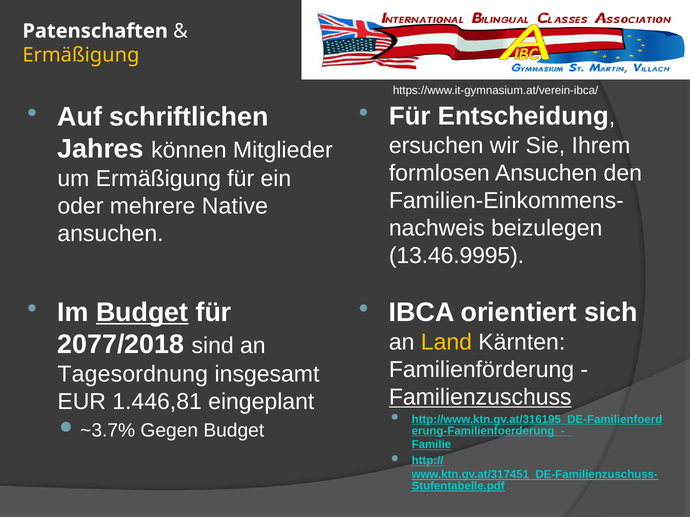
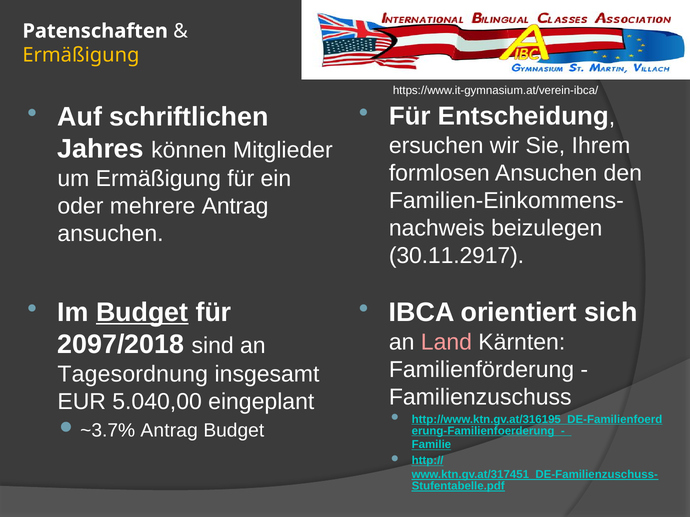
mehrere Native: Native -> Antrag
13.46.9995: 13.46.9995 -> 30.11.2917
Land colour: yellow -> pink
2077/2018: 2077/2018 -> 2097/2018
Familienzuschuss underline: present -> none
1.446,81: 1.446,81 -> 5.040,00
Gegen at (169, 431): Gegen -> Antrag
